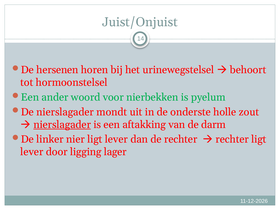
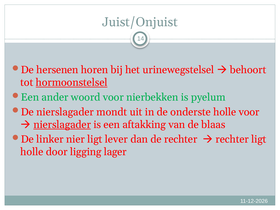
hormoonstelsel underline: none -> present
holle zout: zout -> voor
darm: darm -> blaas
lever at (32, 152): lever -> holle
